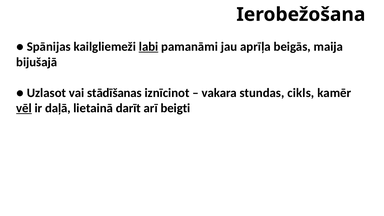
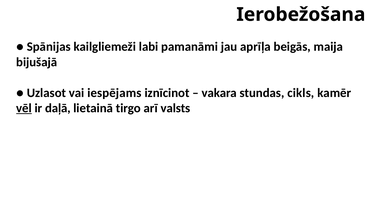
labi underline: present -> none
stādīšanas: stādīšanas -> iespējams
darīt: darīt -> tirgo
beigti: beigti -> valsts
